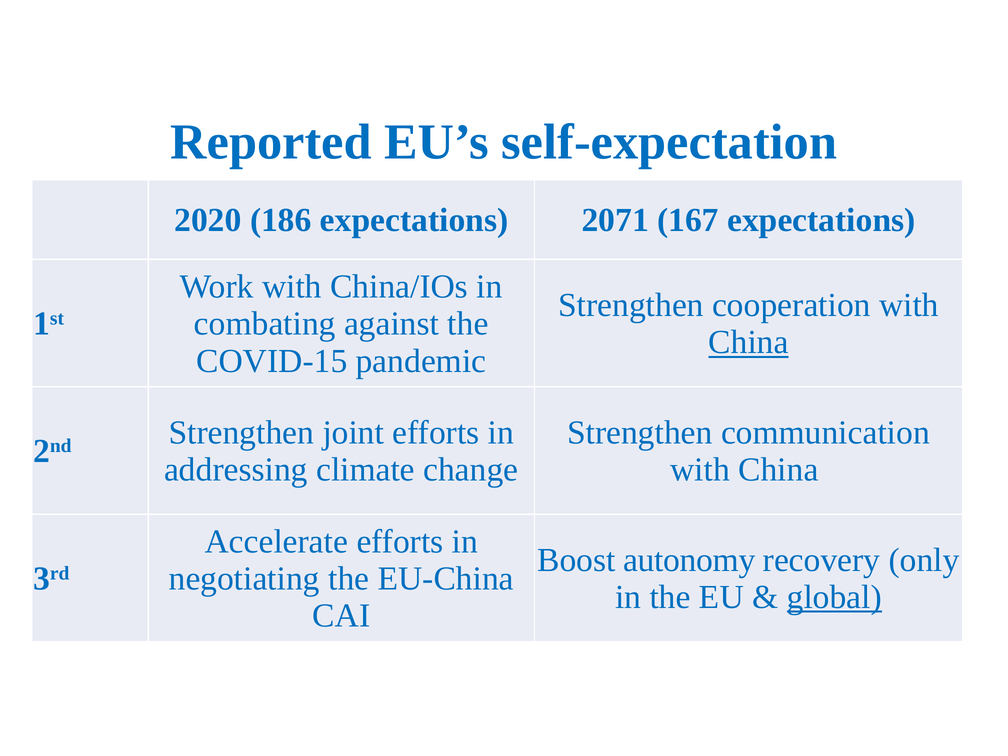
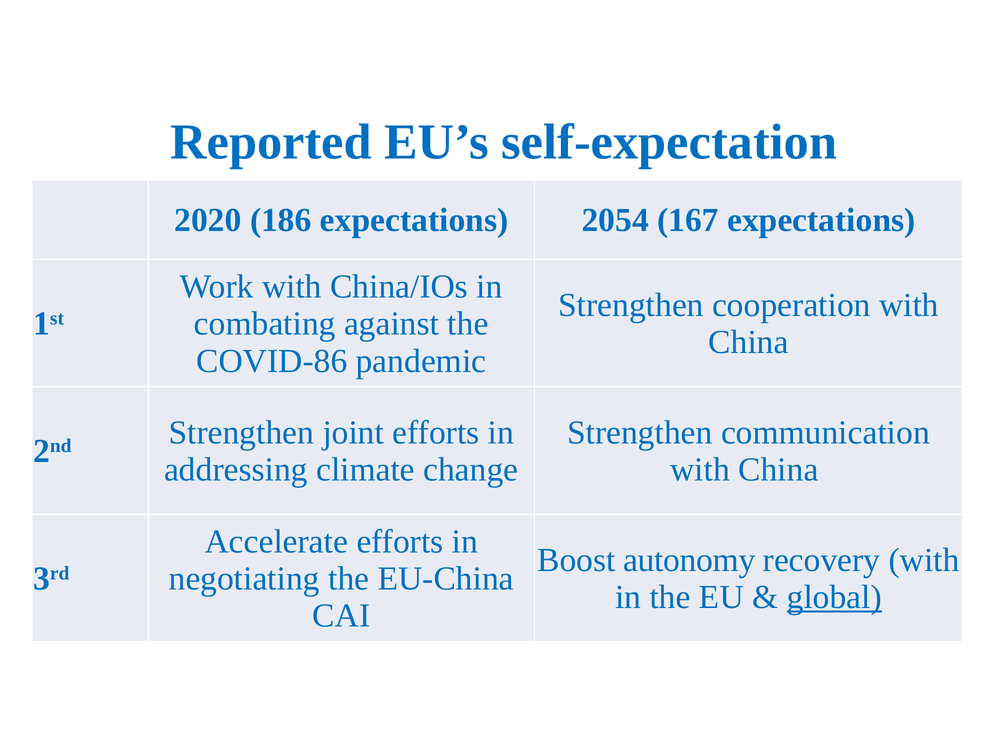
2071: 2071 -> 2054
China at (749, 342) underline: present -> none
COVID-15: COVID-15 -> COVID-86
recovery only: only -> with
